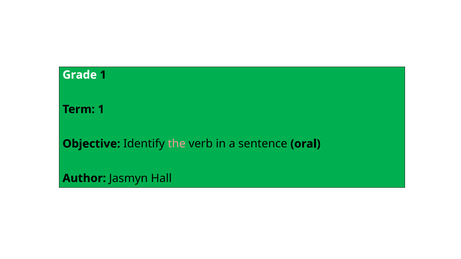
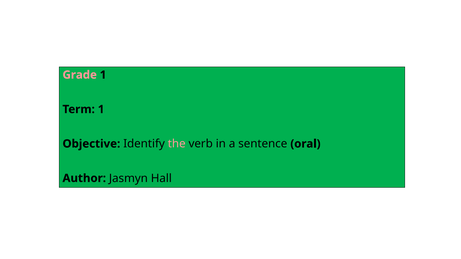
Grade colour: white -> pink
